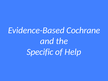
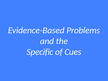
Cochrane: Cochrane -> Problems
Help: Help -> Cues
